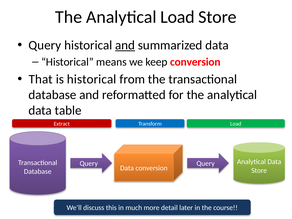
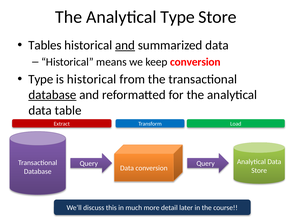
Analytical Load: Load -> Type
Query at (45, 45): Query -> Tables
That at (41, 79): That -> Type
database at (52, 95) underline: none -> present
